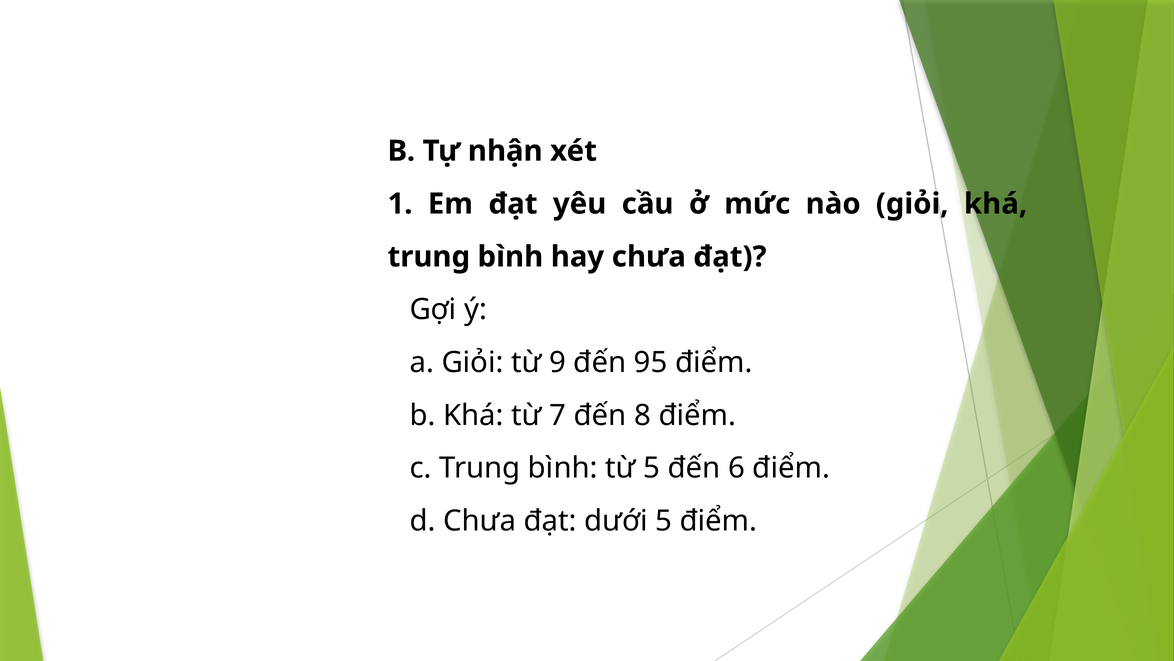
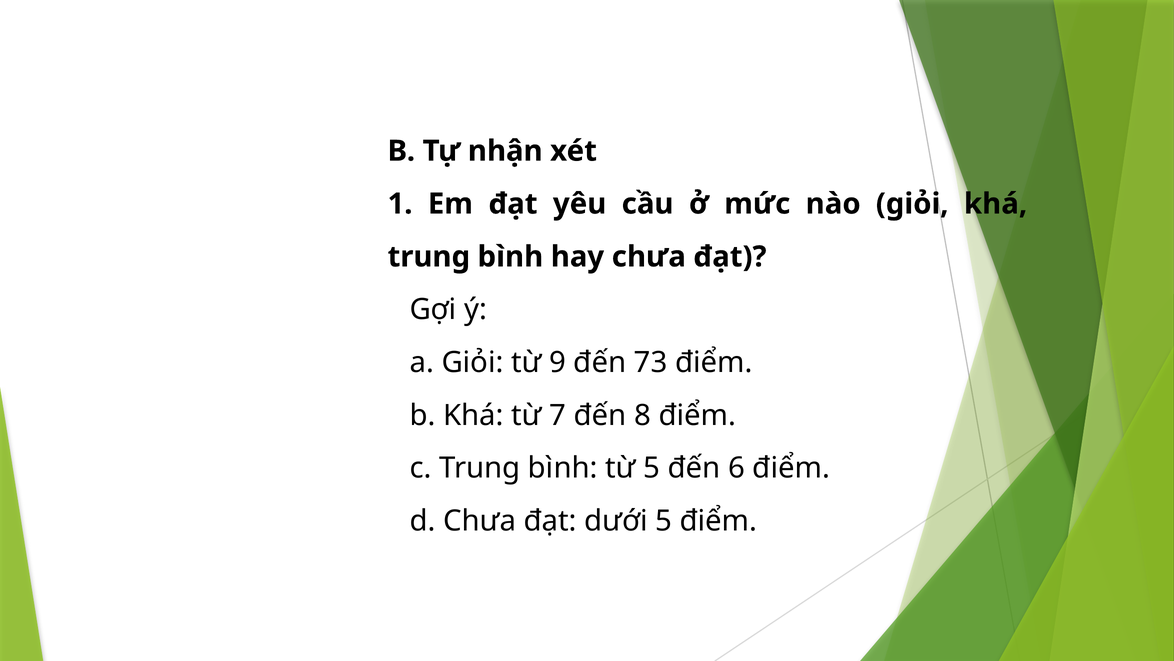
95: 95 -> 73
